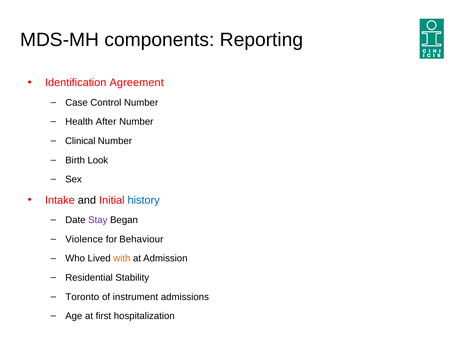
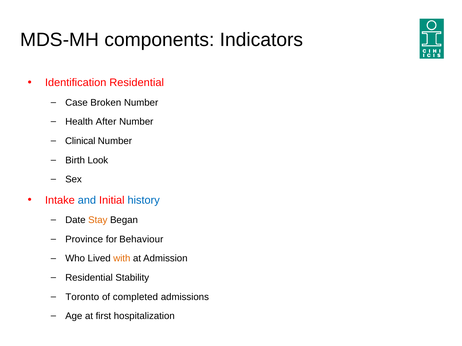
Reporting: Reporting -> Indicators
Identification Agreement: Agreement -> Residential
Control: Control -> Broken
and colour: black -> blue
Stay colour: purple -> orange
Violence: Violence -> Province
instrument: instrument -> completed
